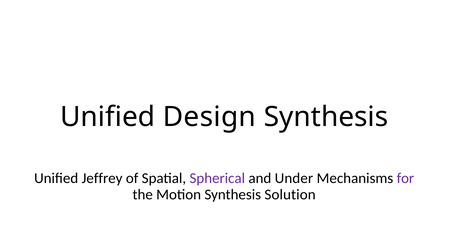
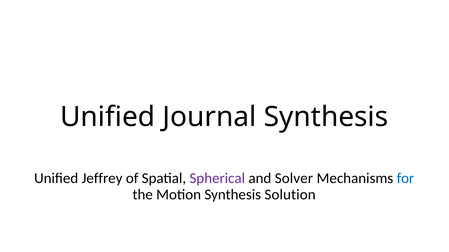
Design: Design -> Journal
Under: Under -> Solver
for colour: purple -> blue
